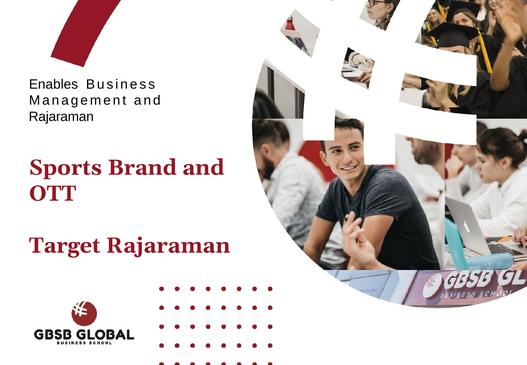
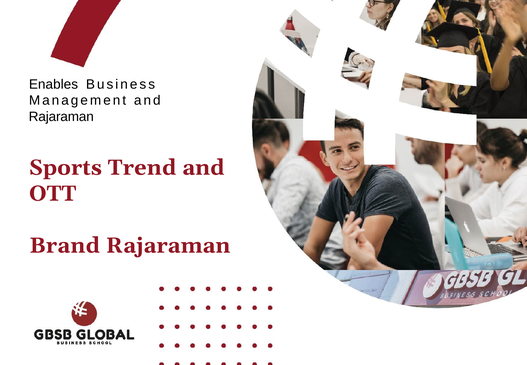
Brand: Brand -> Trend
Target: Target -> Brand
